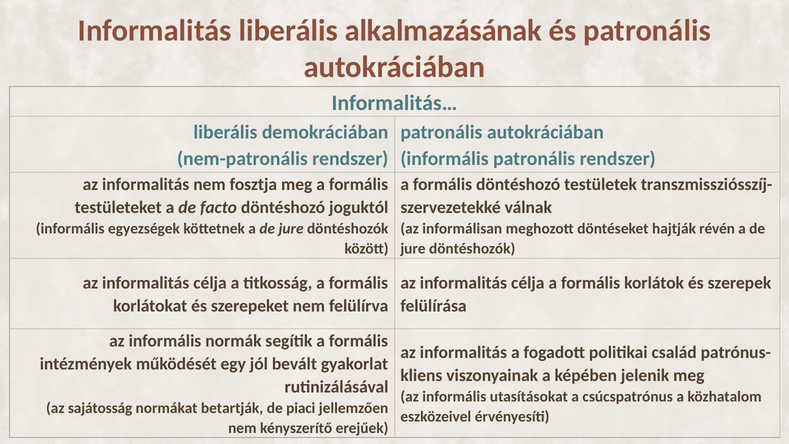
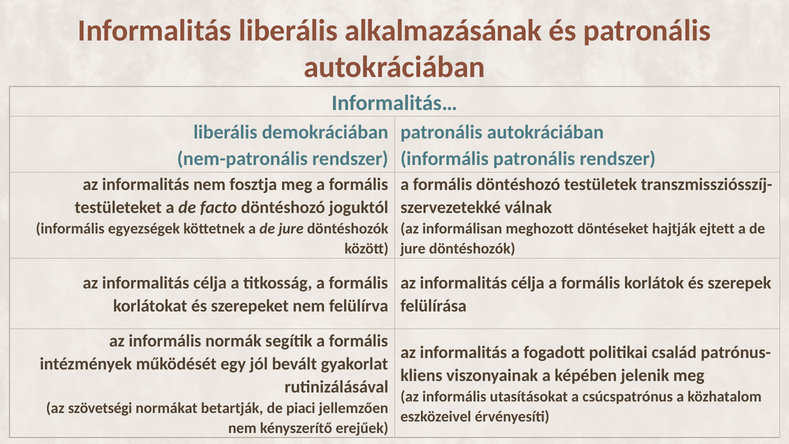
révén: révén -> ejtett
sajátosság: sajátosság -> szövetségi
